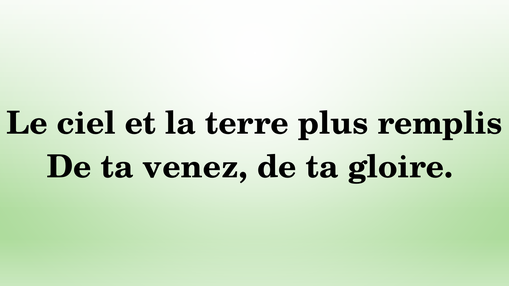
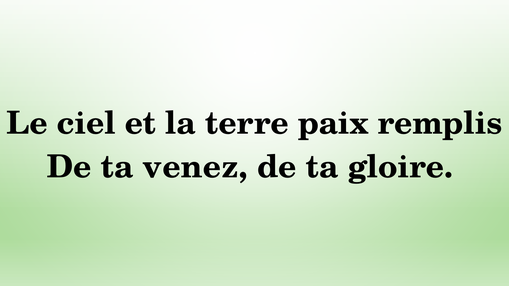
plus: plus -> paix
